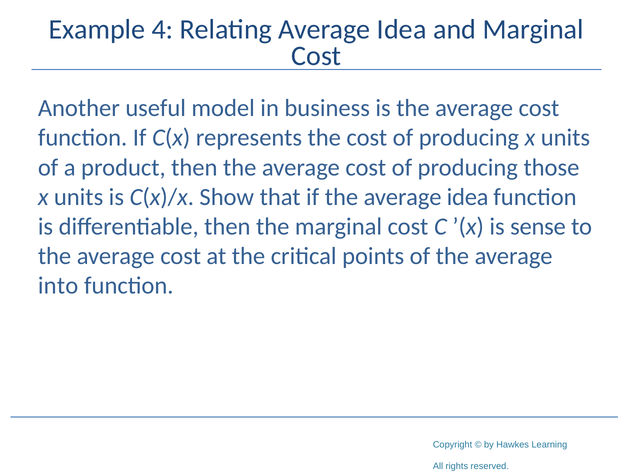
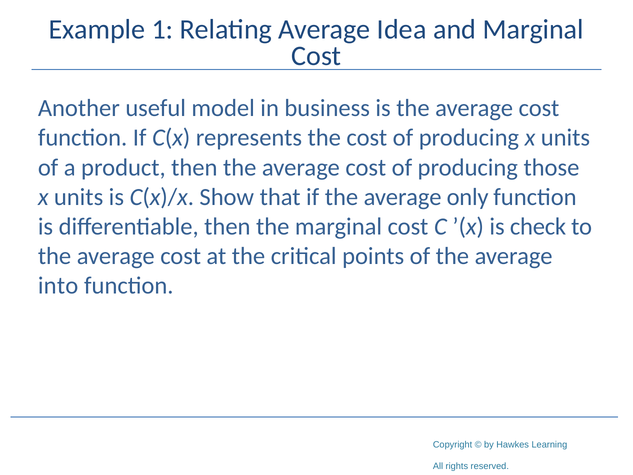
4: 4 -> 1
the average idea: idea -> only
sense: sense -> check
